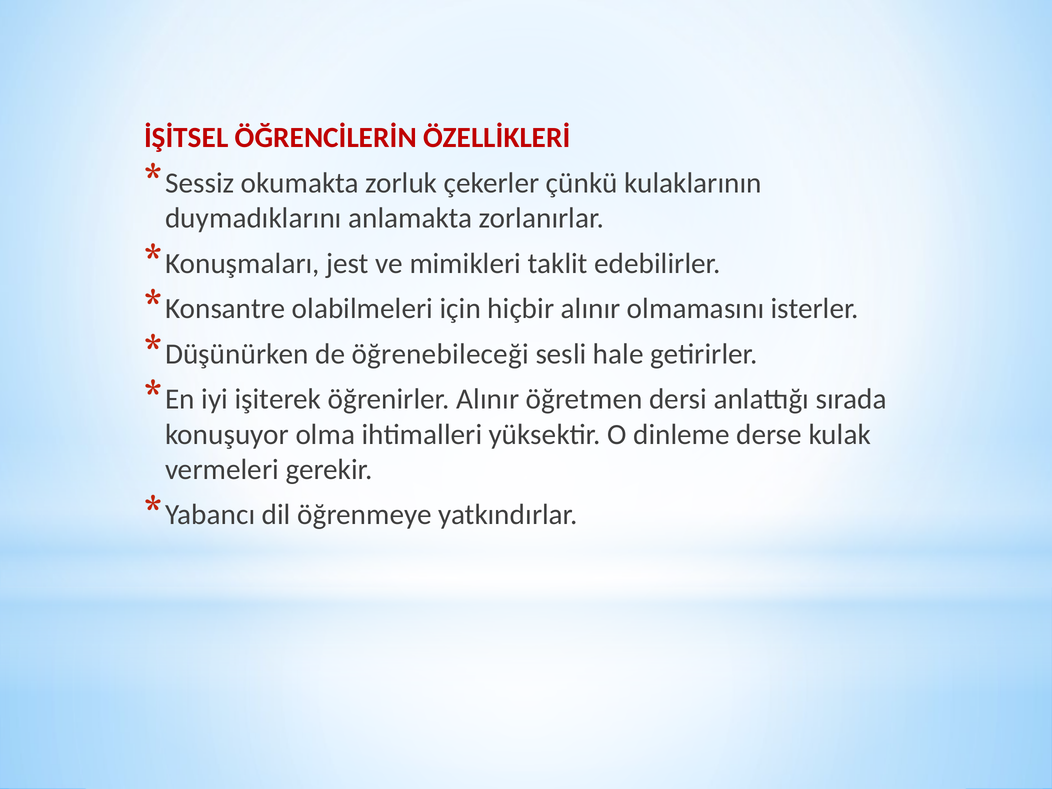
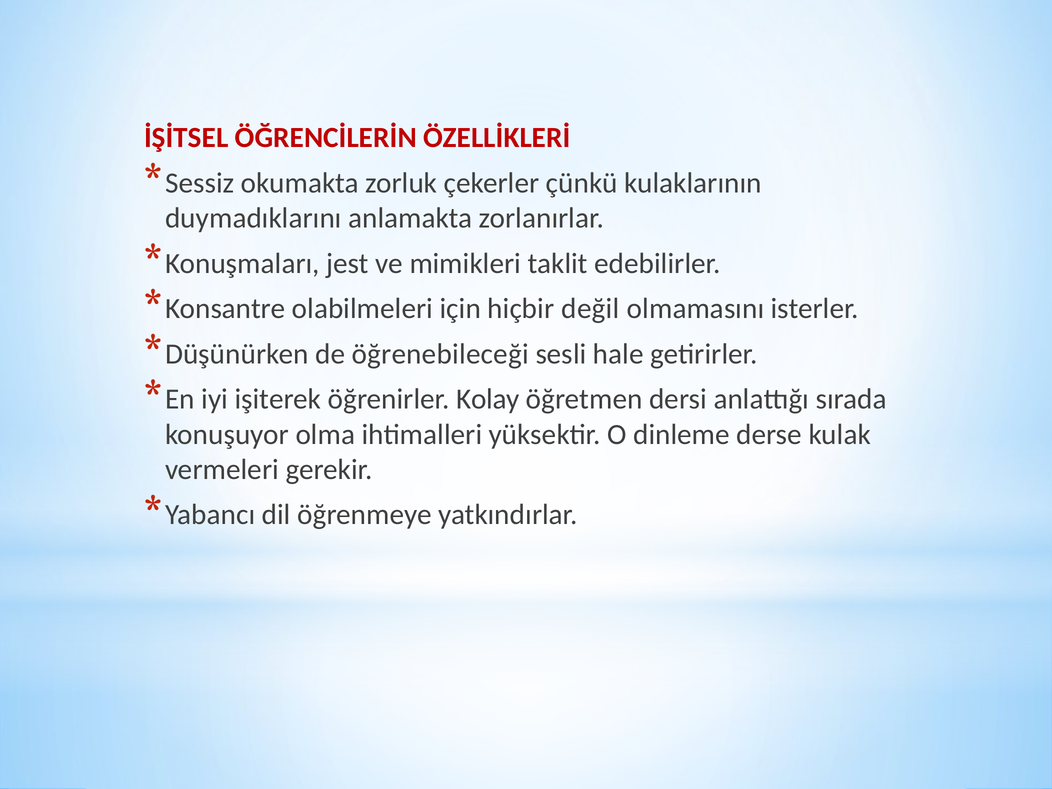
hiçbir alınır: alınır -> değil
öğrenirler Alınır: Alınır -> Kolay
